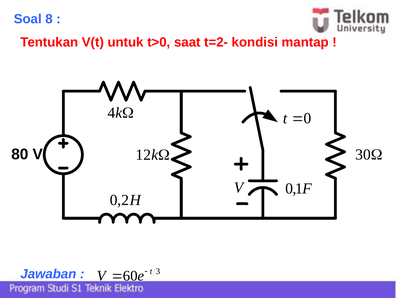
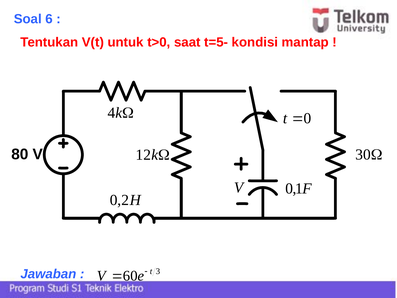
8: 8 -> 6
t=2-: t=2- -> t=5-
